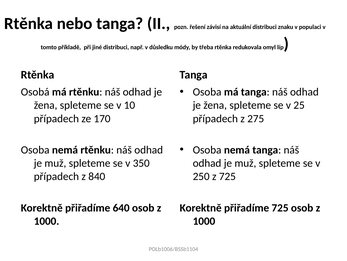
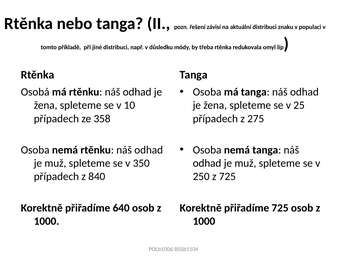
170: 170 -> 358
